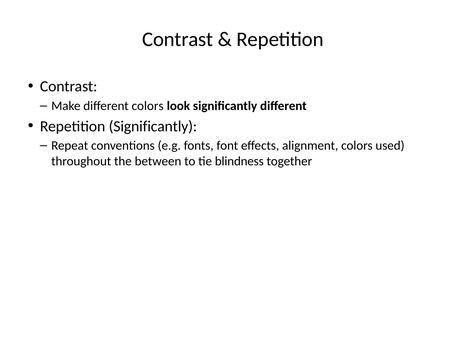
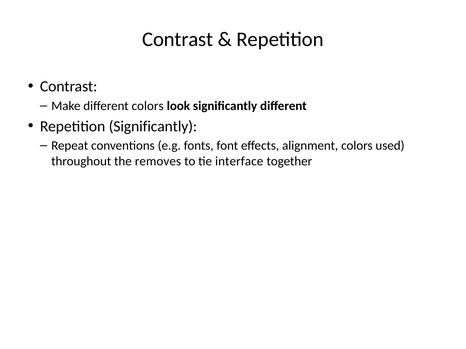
between: between -> removes
blindness: blindness -> interface
